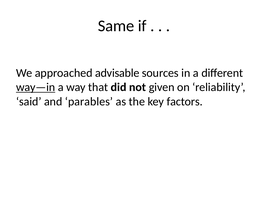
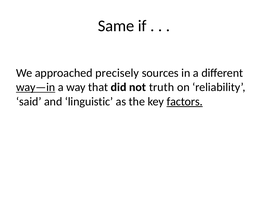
advisable: advisable -> precisely
given: given -> truth
parables: parables -> linguistic
factors underline: none -> present
